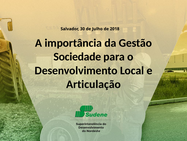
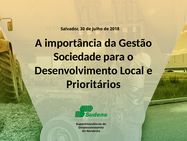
Articulação: Articulação -> Prioritários
